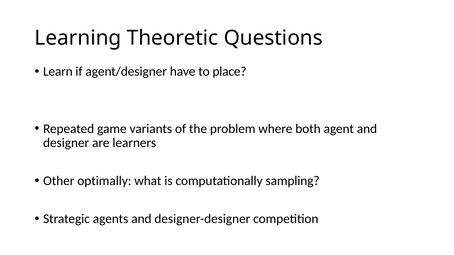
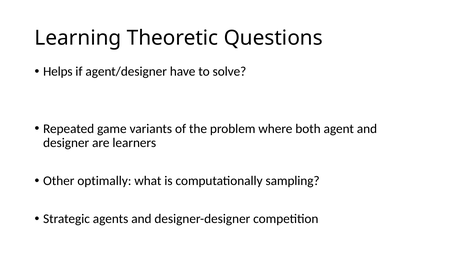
Learn: Learn -> Helps
place: place -> solve
